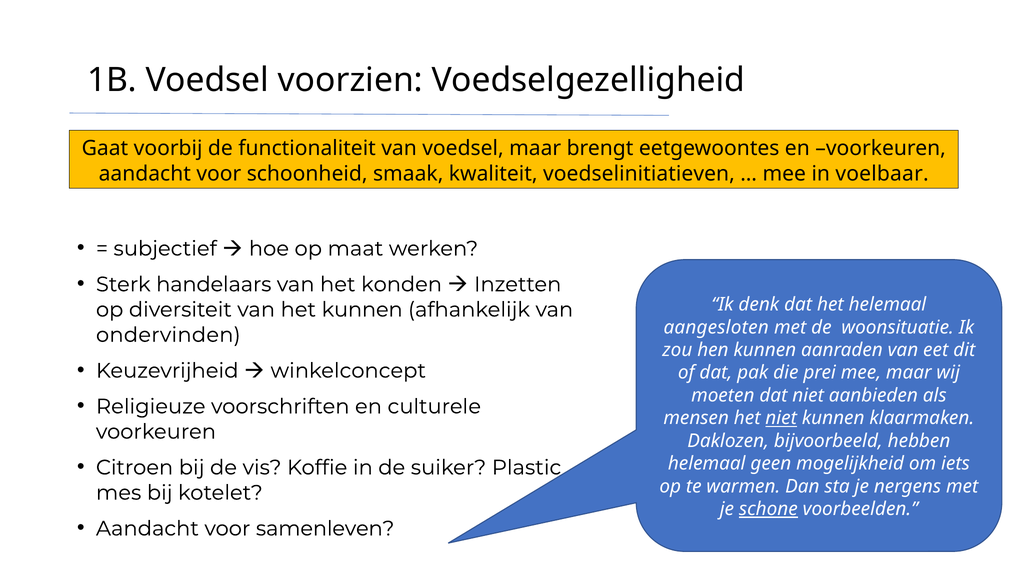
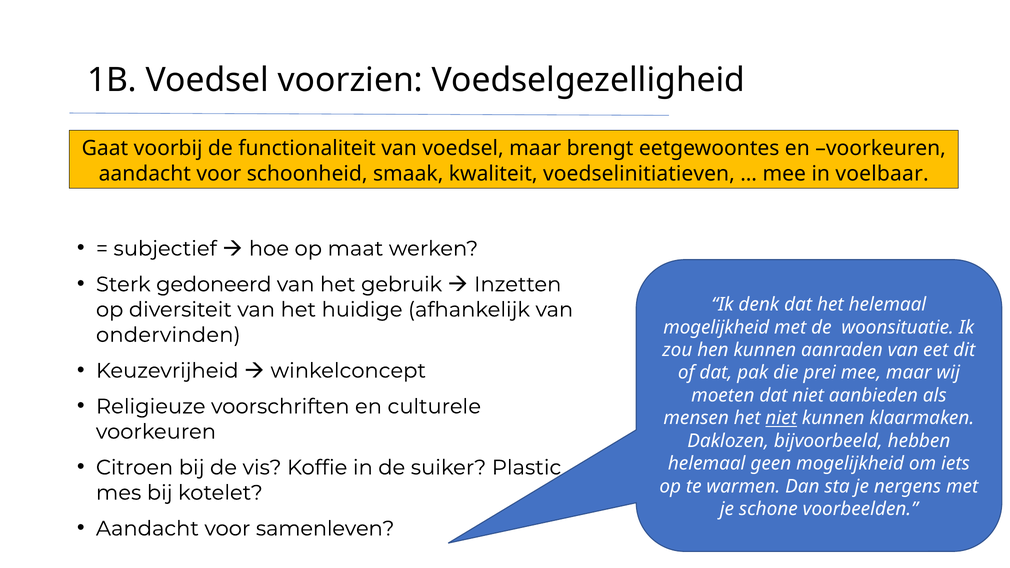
handelaars: handelaars -> gedoneerd
konden: konden -> gebruik
het kunnen: kunnen -> huidige
aangesloten at (716, 327): aangesloten -> mogelijkheid
schone underline: present -> none
